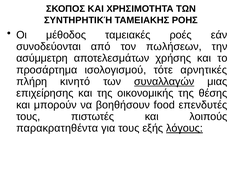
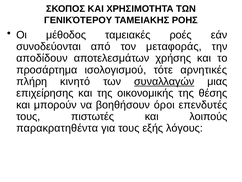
ΣΥΝΤΗΡΗΤΙΚΉ: ΣΥΝΤΗΡΗΤΙΚΉ -> ΓΕΝΙΚΌΤΕΡΟΥ
πωλήσεων: πωλήσεων -> μεταφοράς
ασύμμετρη: ασύμμετρη -> αποδίδουν
food: food -> όροι
λόγους underline: present -> none
